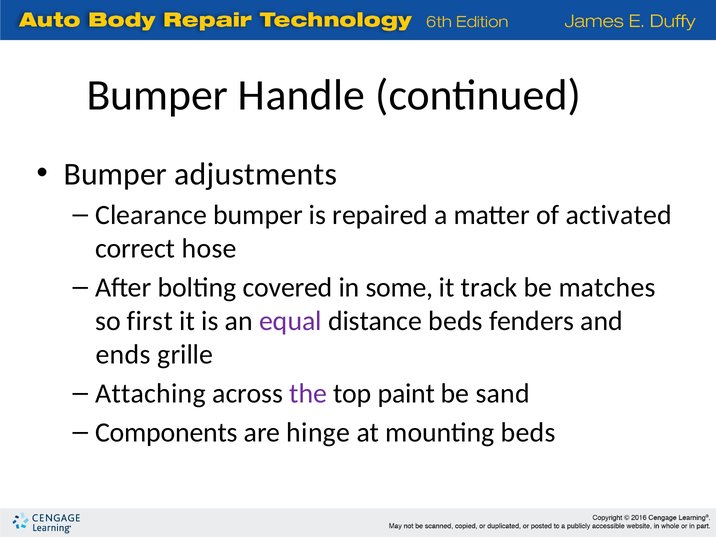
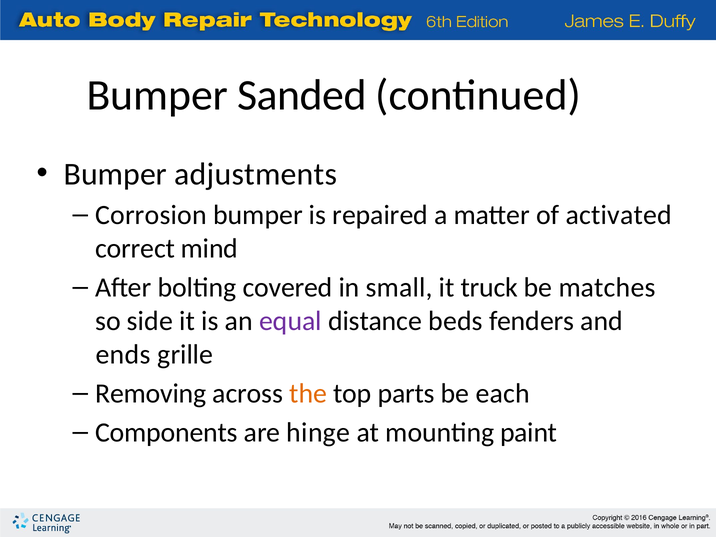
Handle: Handle -> Sanded
Clearance: Clearance -> Corrosion
hose: hose -> mind
some: some -> small
track: track -> truck
first: first -> side
Attaching: Attaching -> Removing
the colour: purple -> orange
paint: paint -> parts
sand: sand -> each
mounting beds: beds -> paint
